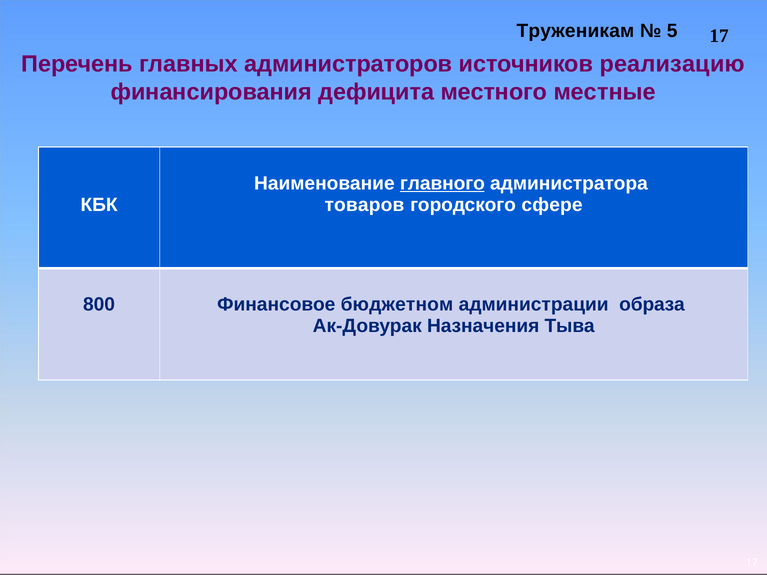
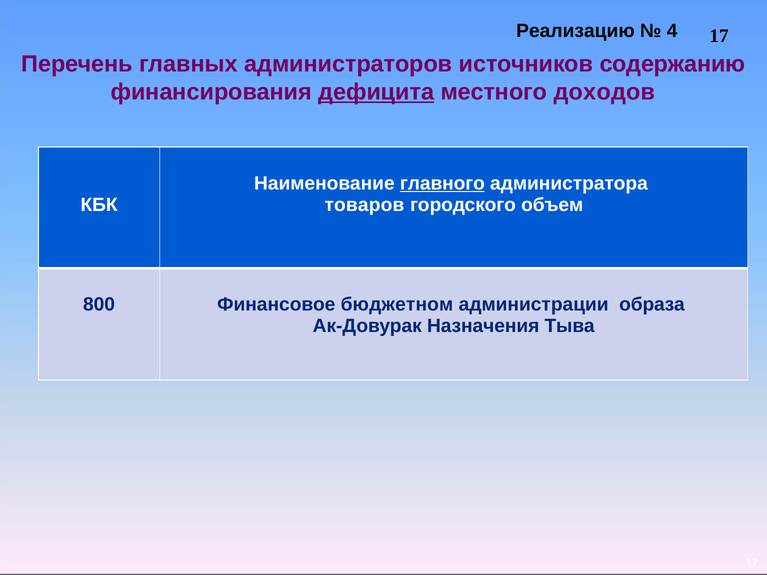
Труженикам: Труженикам -> Реализацию
5: 5 -> 4
реализацию: реализацию -> содержанию
дефицита underline: none -> present
местные: местные -> доходов
сфере: сфере -> объем
